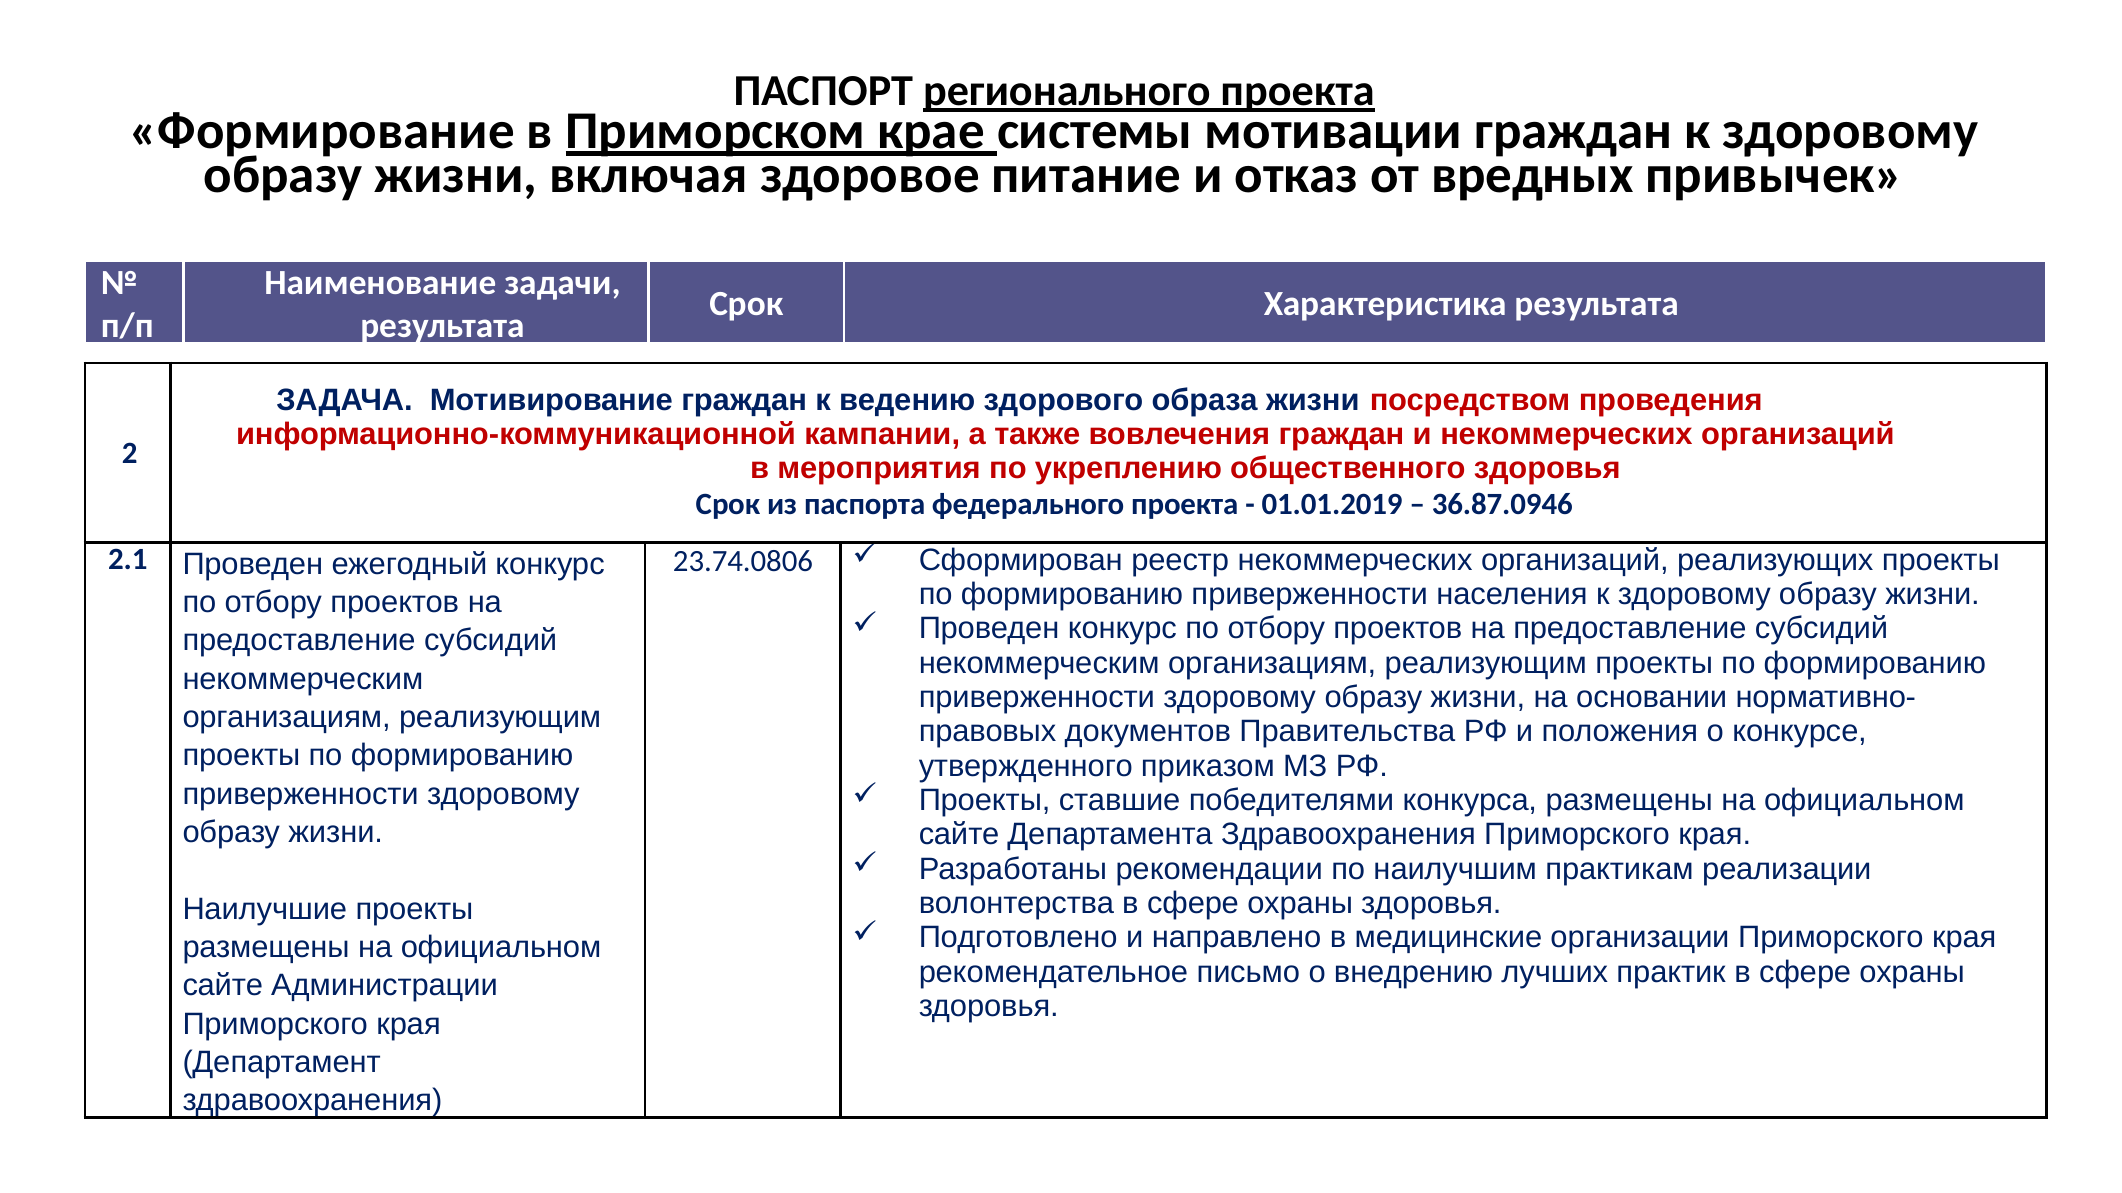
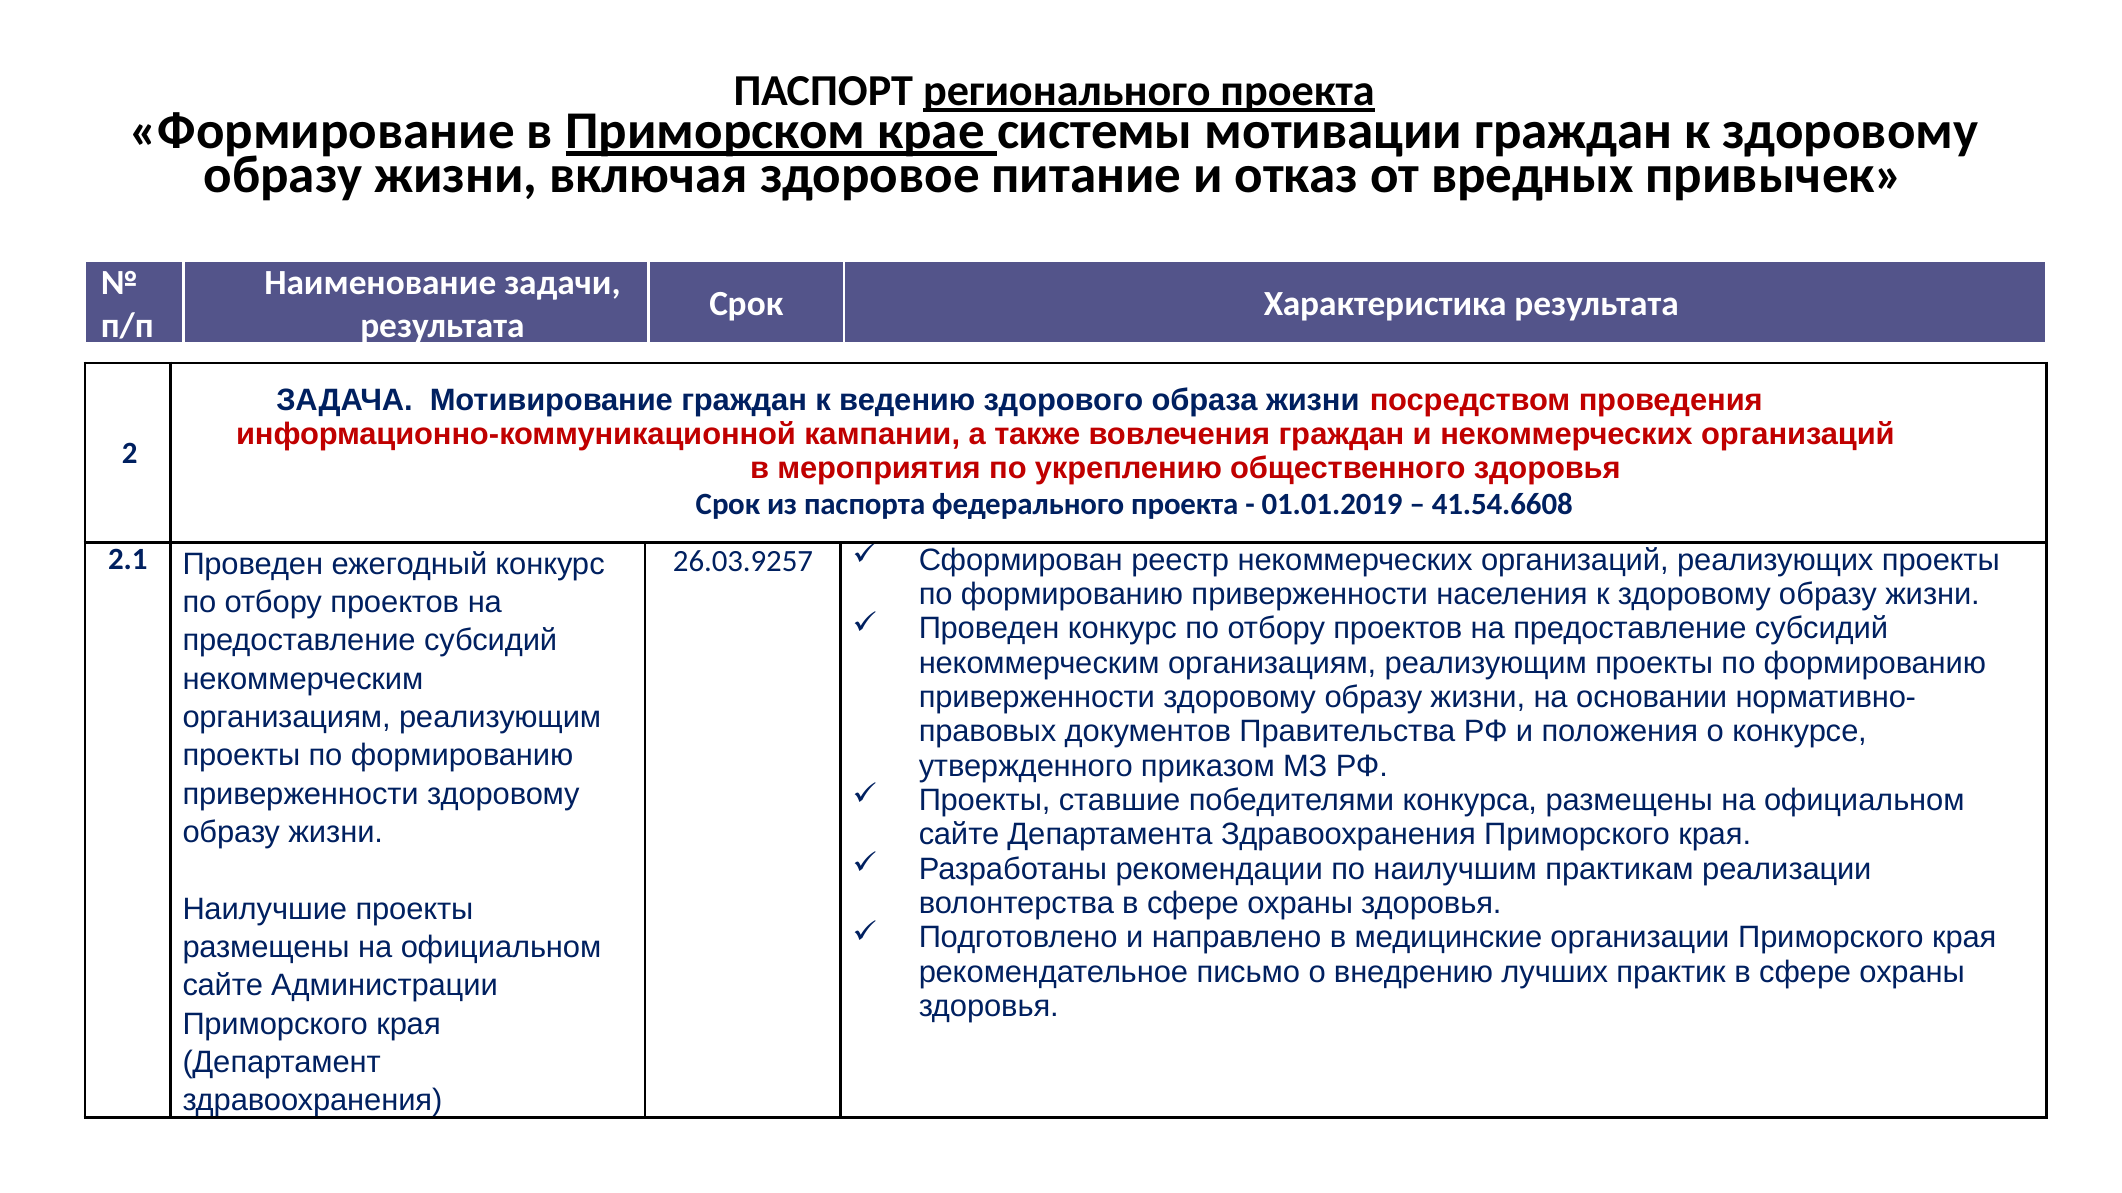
36.87.0946: 36.87.0946 -> 41.54.6608
23.74.0806: 23.74.0806 -> 26.03.9257
